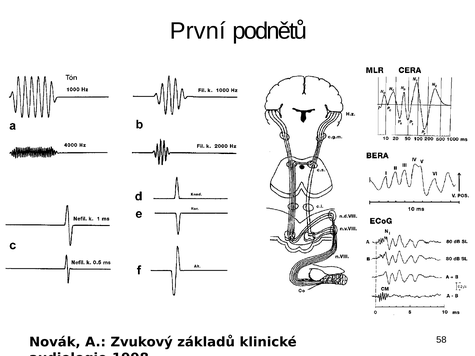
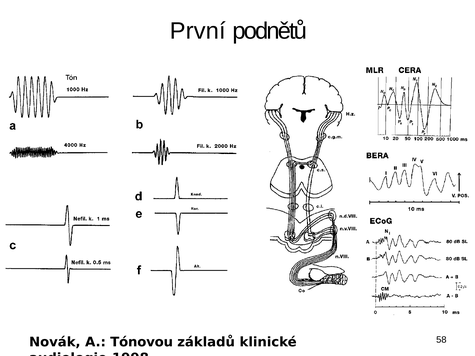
Zvukový: Zvukový -> Tónovou
